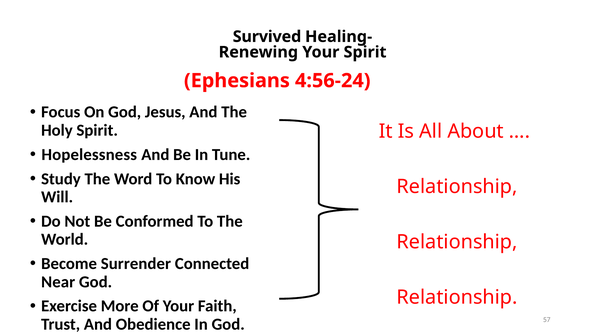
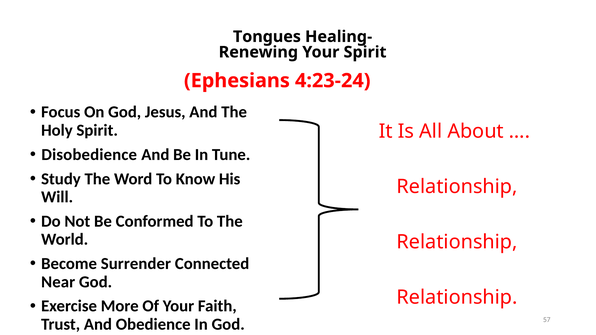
Survived: Survived -> Tongues
4:56-24: 4:56-24 -> 4:23-24
Hopelessness: Hopelessness -> Disobedience
